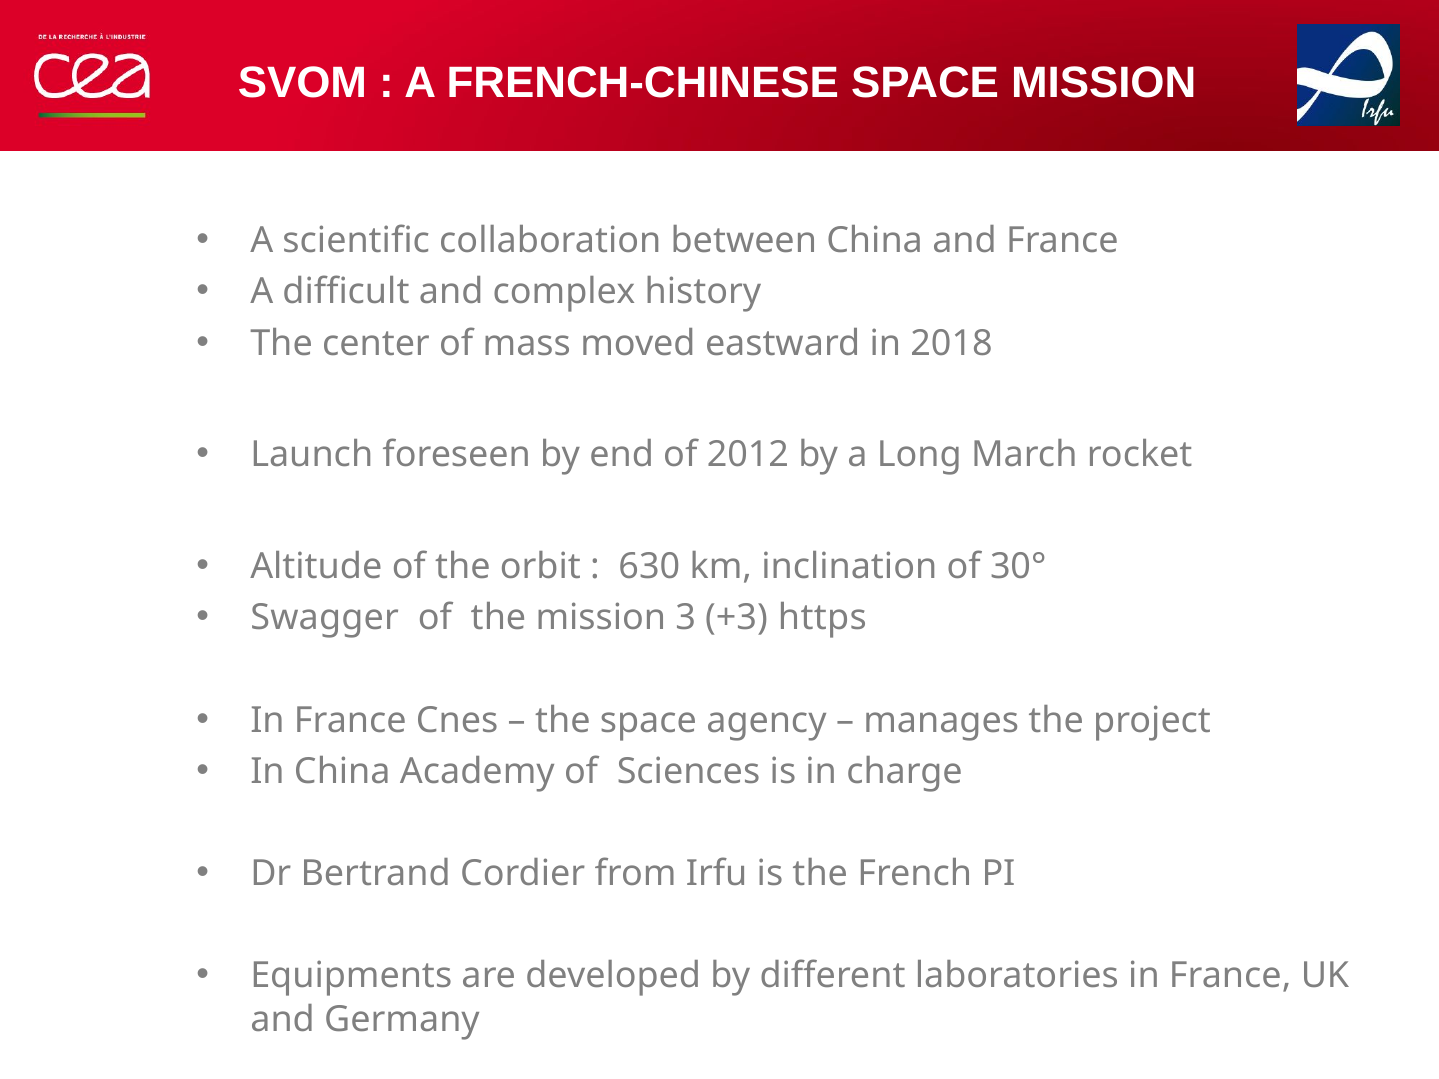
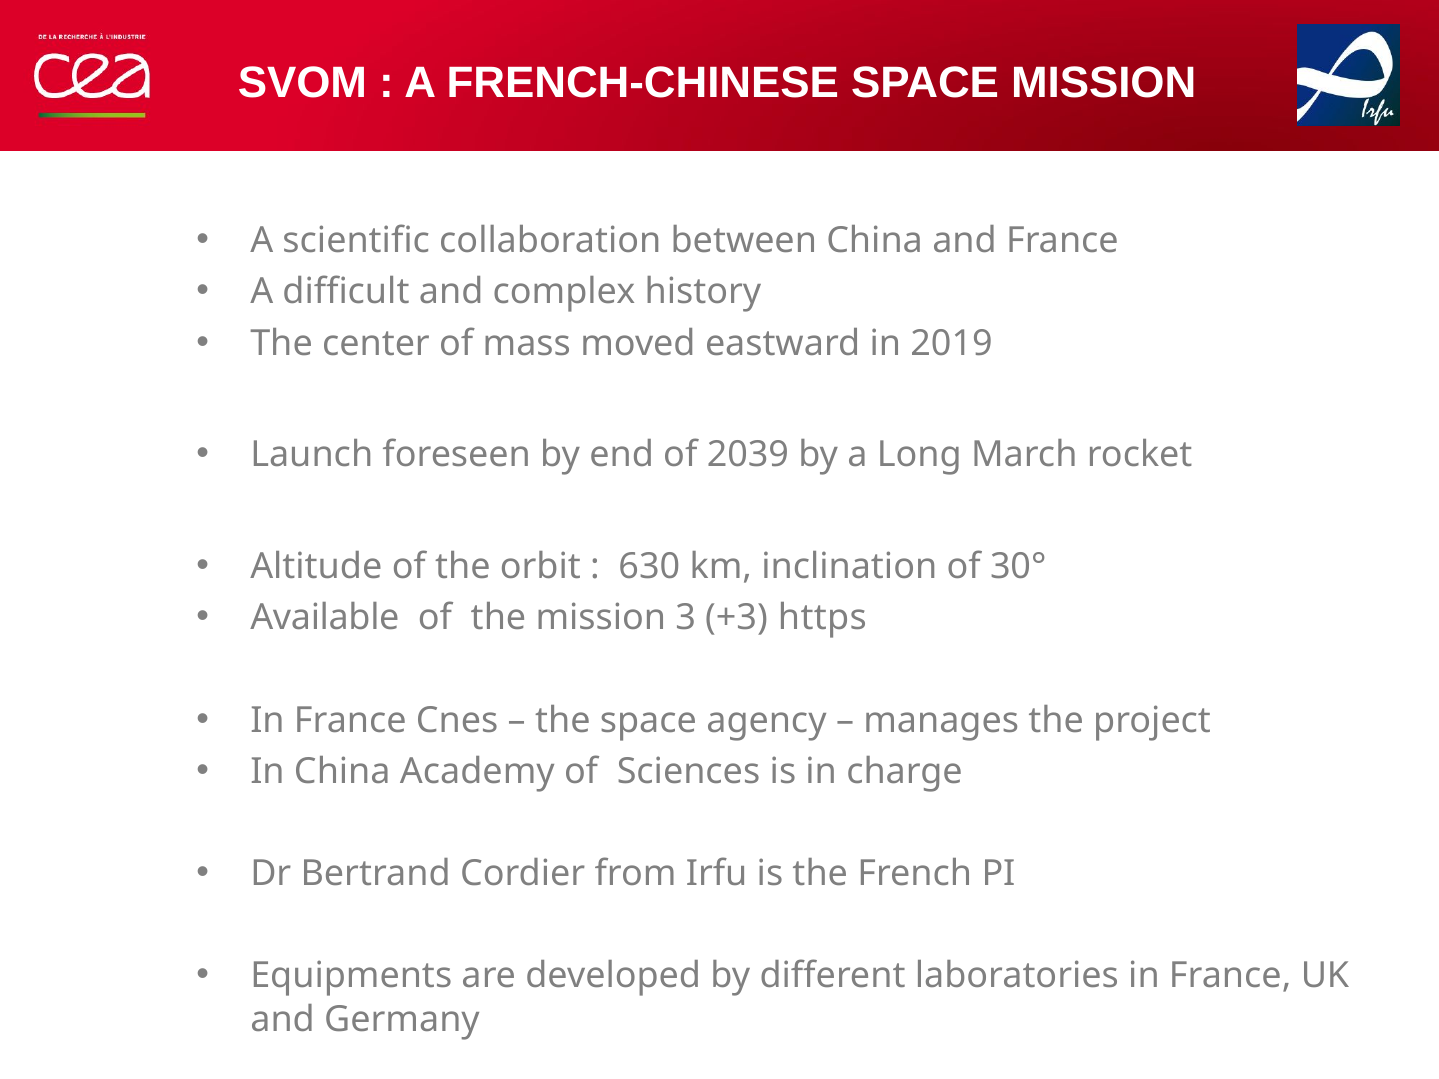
2018: 2018 -> 2019
2012: 2012 -> 2039
Swagger: Swagger -> Available
